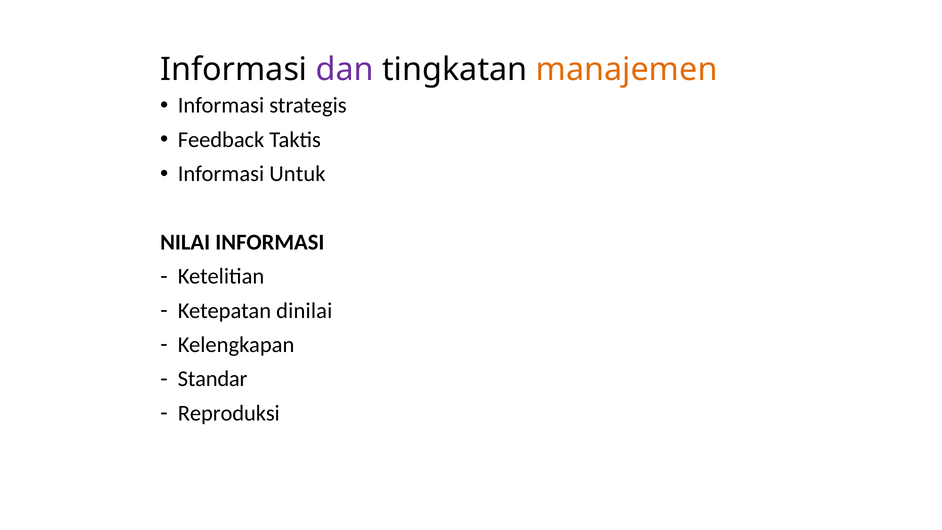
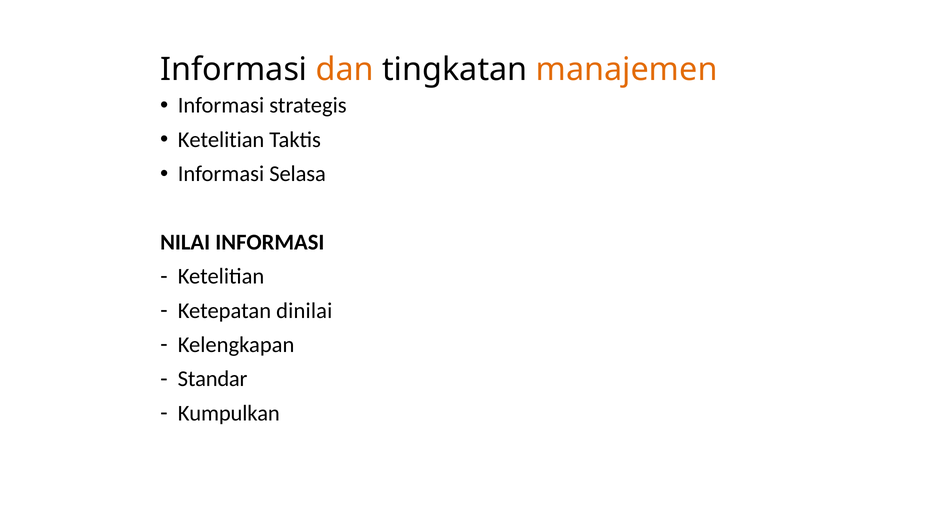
dan colour: purple -> orange
Feedback at (221, 140): Feedback -> Ketelitian
Untuk: Untuk -> Selasa
Reproduksi: Reproduksi -> Kumpulkan
